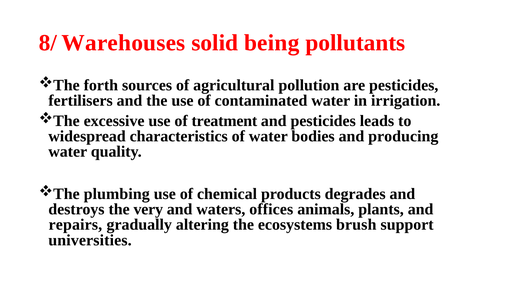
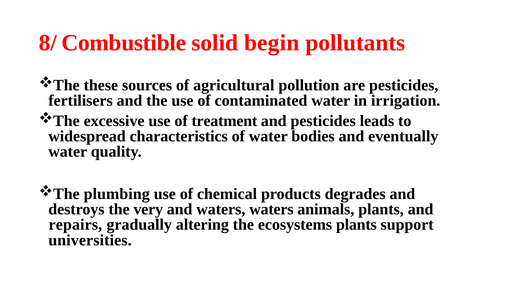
Warehouses: Warehouses -> Combustible
being: being -> begin
forth: forth -> these
producing: producing -> eventually
waters offices: offices -> waters
ecosystems brush: brush -> plants
